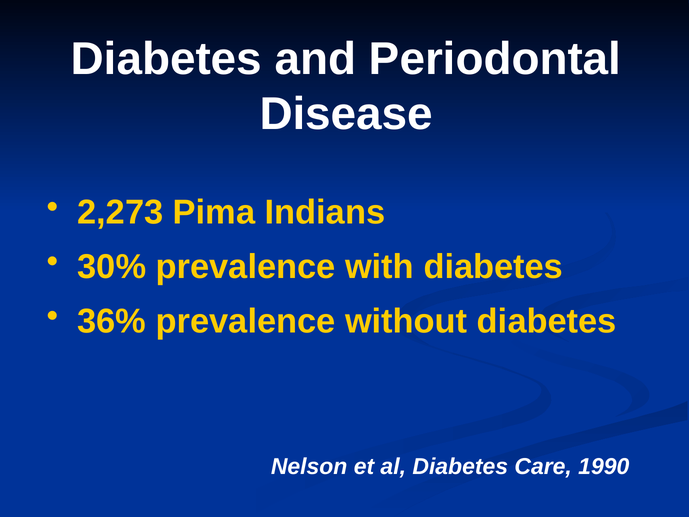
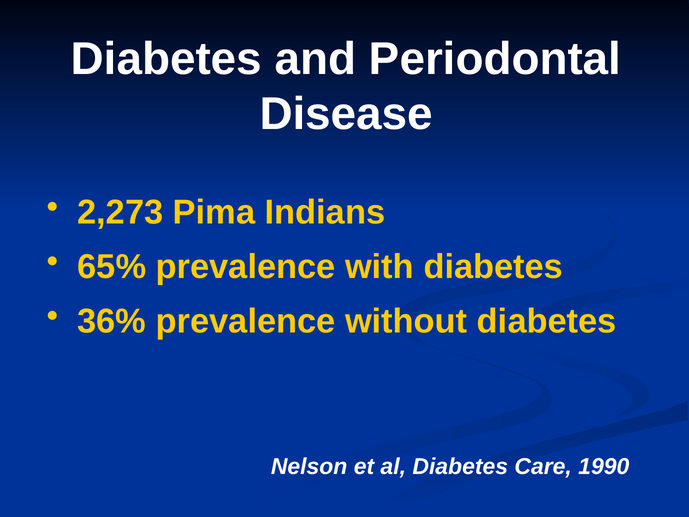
30%: 30% -> 65%
